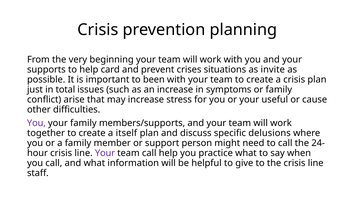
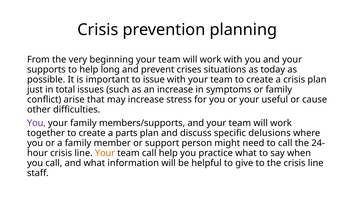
card: card -> long
invite: invite -> today
been: been -> issue
itself: itself -> parts
Your at (105, 153) colour: purple -> orange
